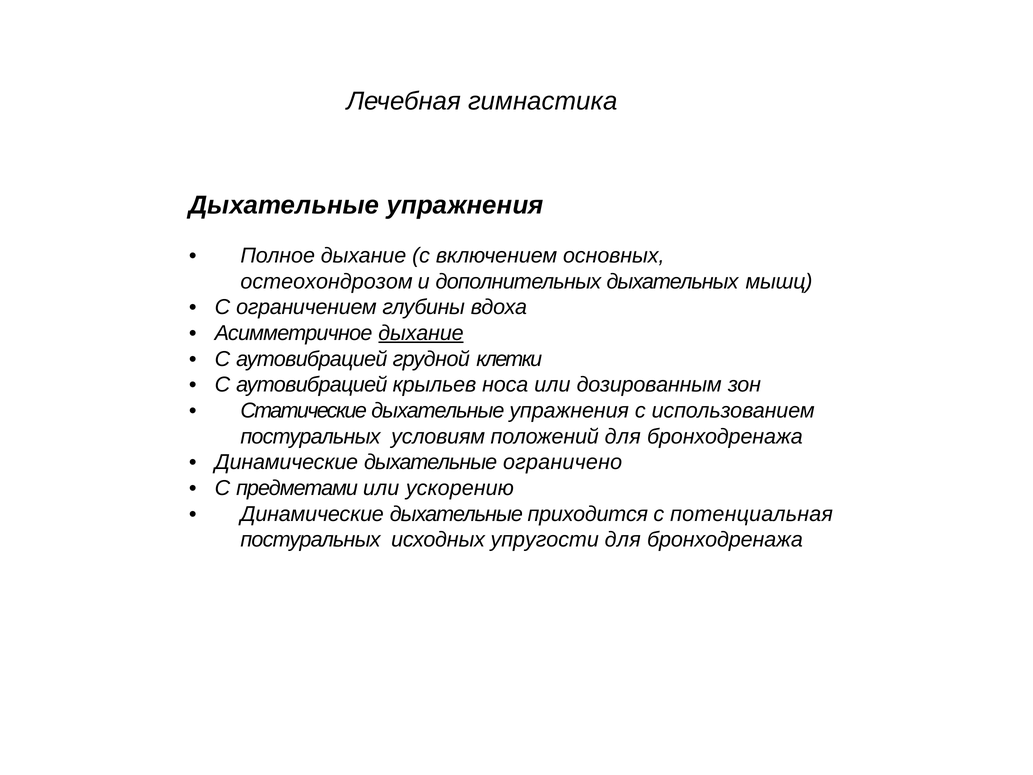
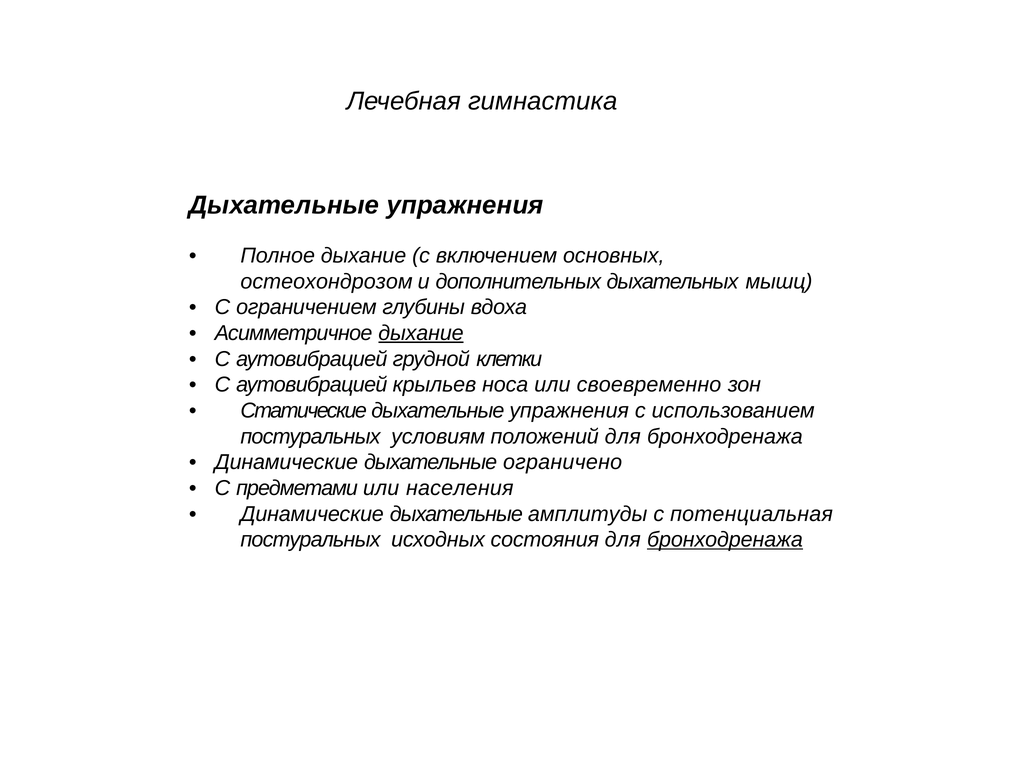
дозированным: дозированным -> своевременно
ускорению: ускорению -> населения
приходится: приходится -> амплитуды
упругости: упругости -> состояния
бронходренажа at (725, 540) underline: none -> present
